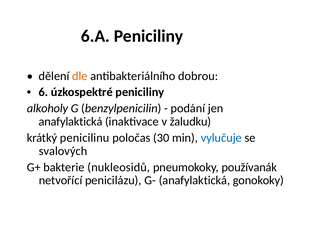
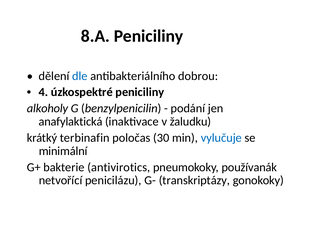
6.A: 6.A -> 8.A
dle colour: orange -> blue
6: 6 -> 4
penicilinu: penicilinu -> terbinafin
svalových: svalových -> minimální
nukleosidů: nukleosidů -> antivirotics
G- anafylaktická: anafylaktická -> transkriptázy
